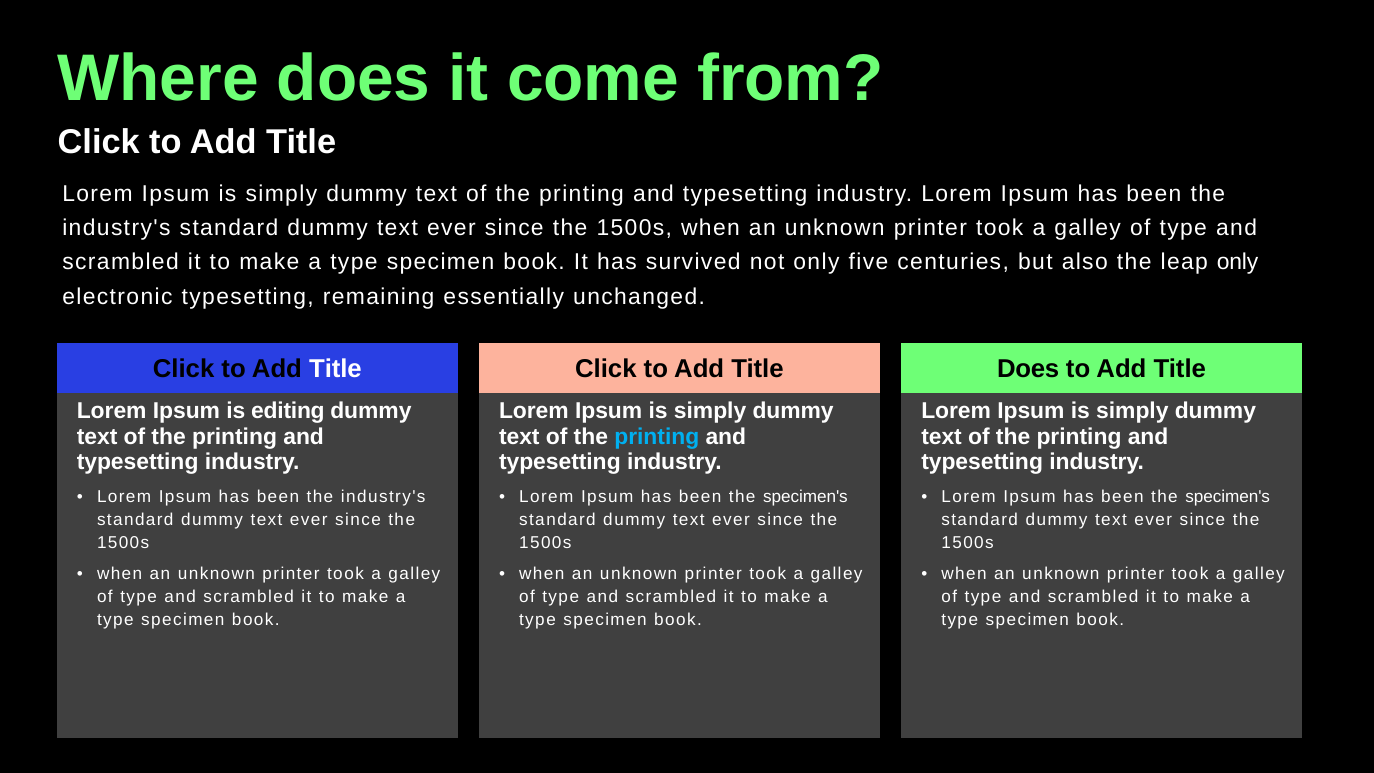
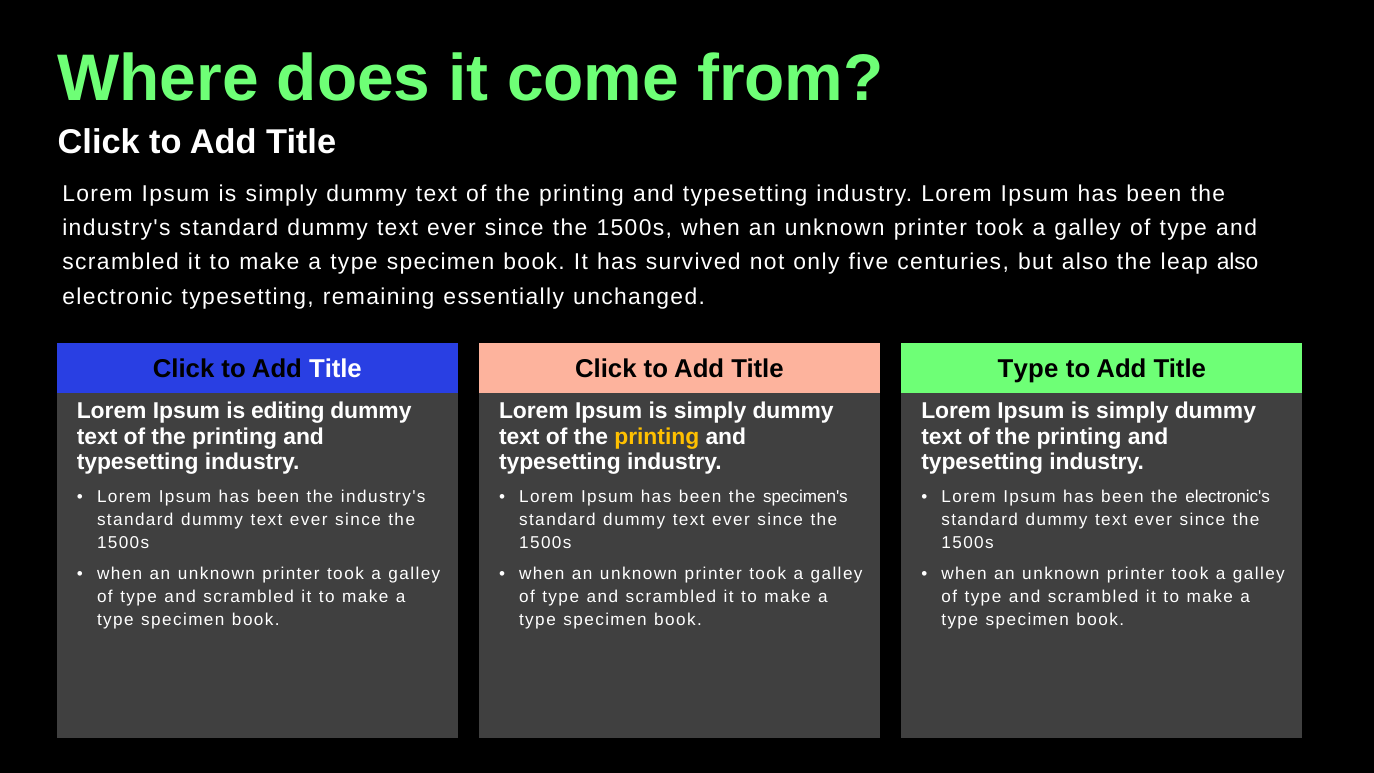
leap only: only -> also
Does at (1028, 369): Does -> Type
printing at (657, 437) colour: light blue -> yellow
specimen's at (1228, 497): specimen's -> electronic's
